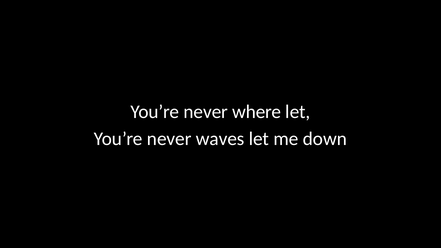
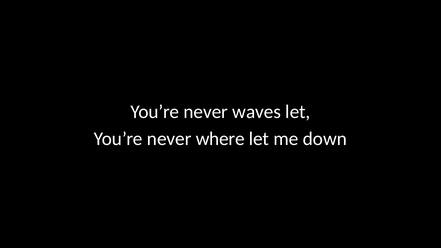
where: where -> waves
waves: waves -> where
